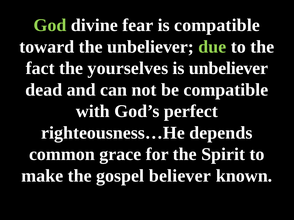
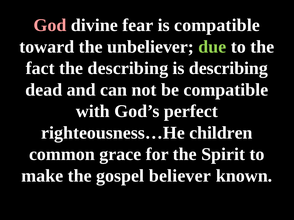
God colour: light green -> pink
the yourselves: yourselves -> describing
is unbeliever: unbeliever -> describing
depends: depends -> children
